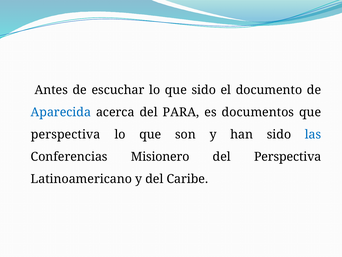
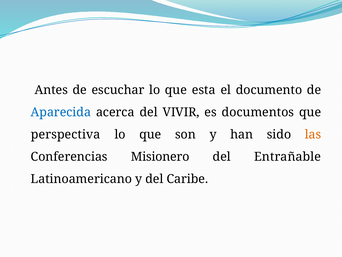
que sido: sido -> esta
PARA: PARA -> VIVIR
las colour: blue -> orange
del Perspectiva: Perspectiva -> Entrañable
